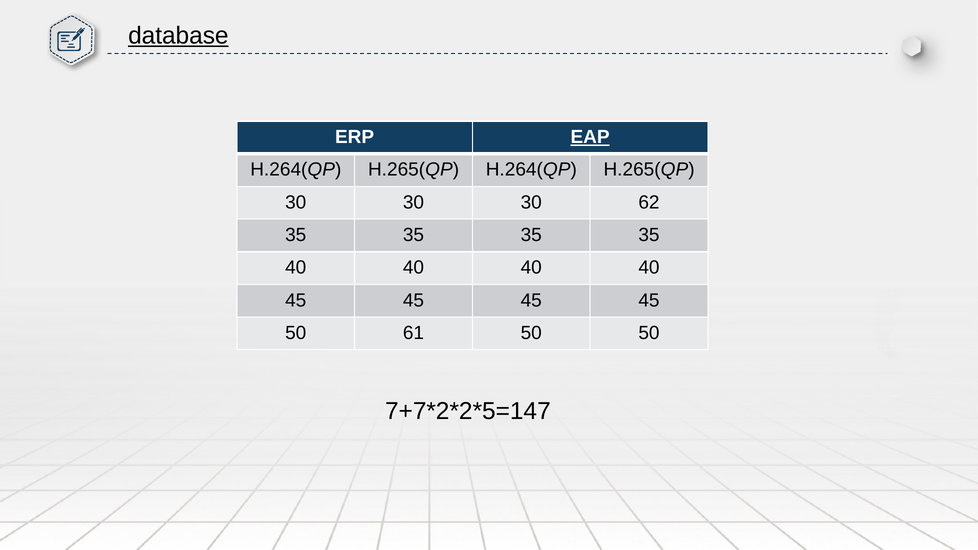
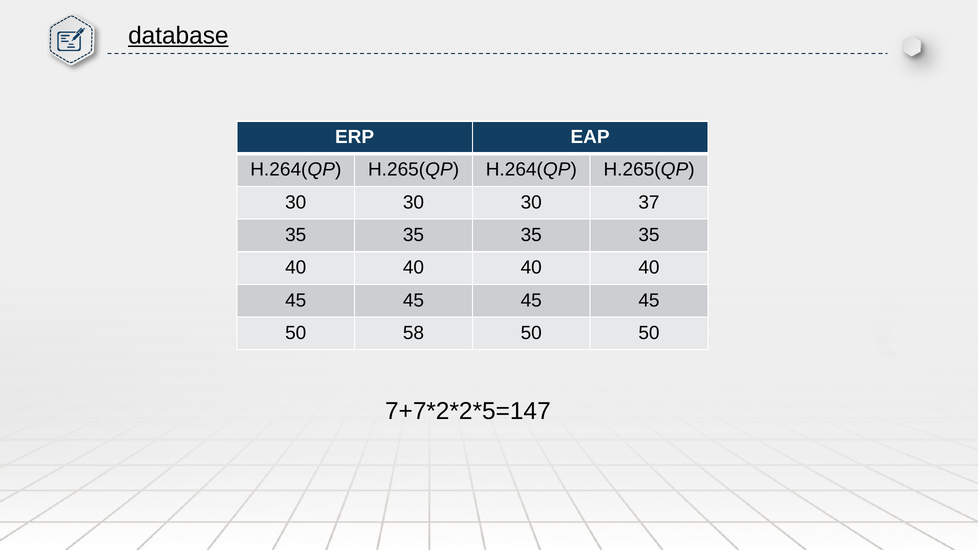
EAP underline: present -> none
62: 62 -> 37
61: 61 -> 58
